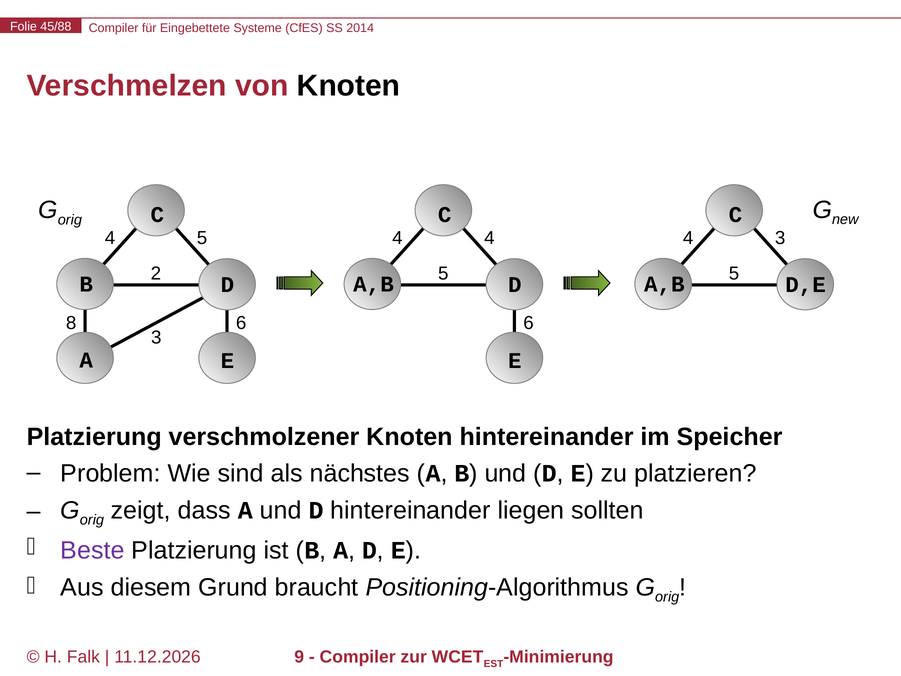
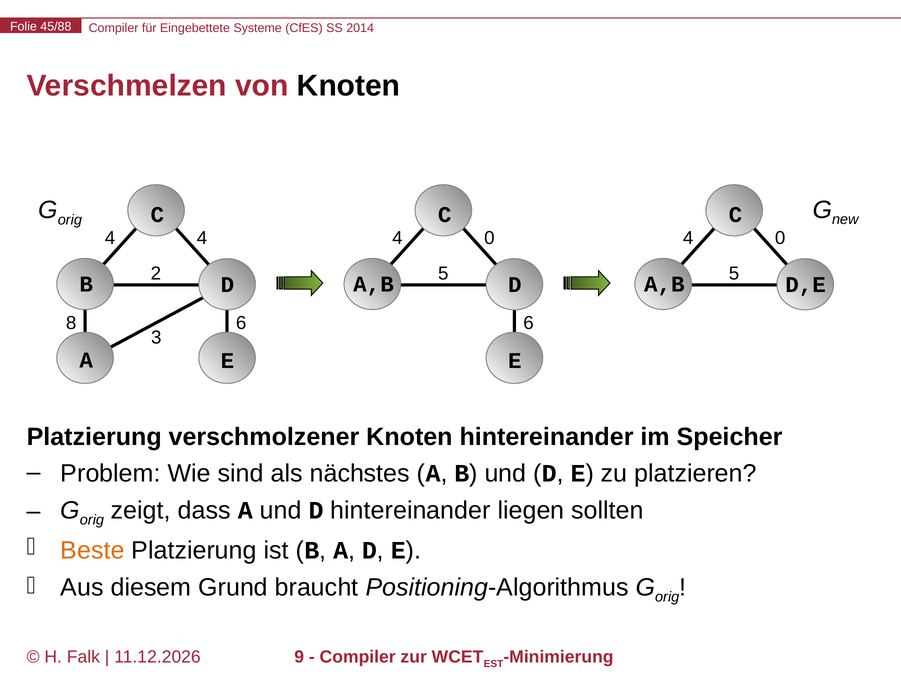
5 at (202, 238): 5 -> 4
4 at (489, 238): 4 -> 0
3 at (780, 238): 3 -> 0
Beste colour: purple -> orange
